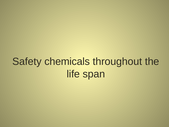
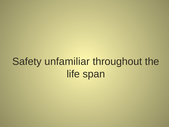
chemicals: chemicals -> unfamiliar
